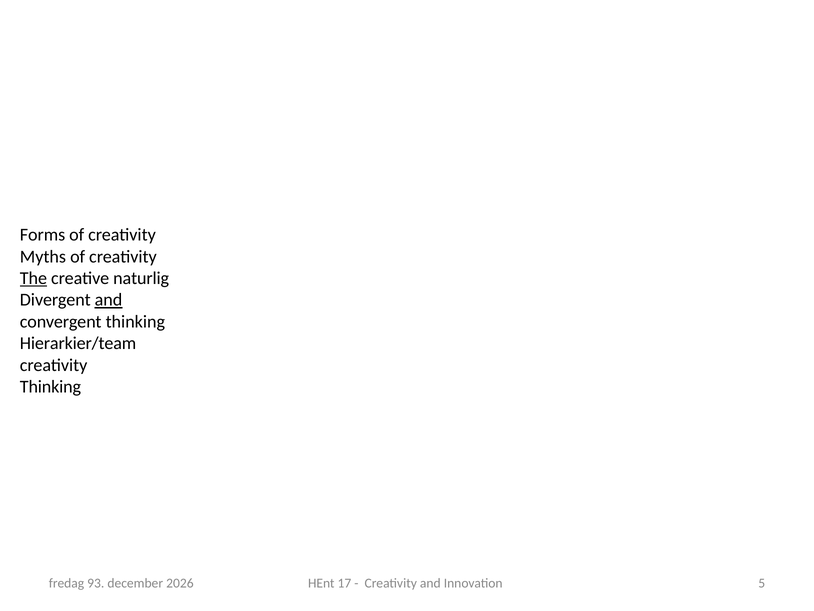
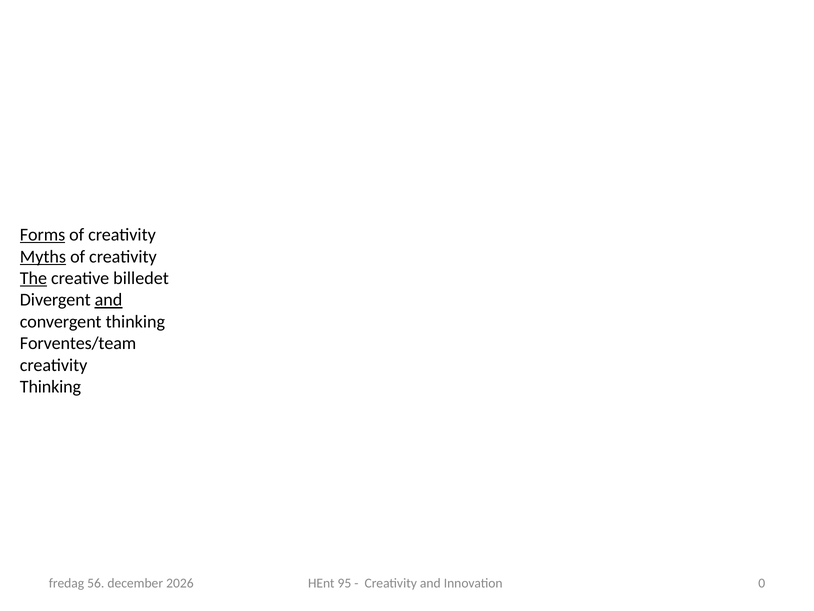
Forms underline: none -> present
Myths underline: none -> present
naturlig: naturlig -> billedet
Hierarkier/team: Hierarkier/team -> Forventes/team
93: 93 -> 56
5: 5 -> 0
17: 17 -> 95
